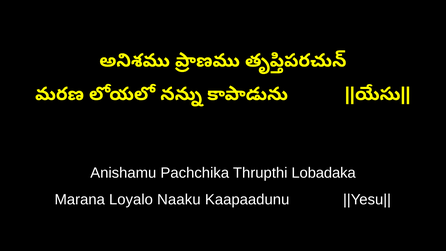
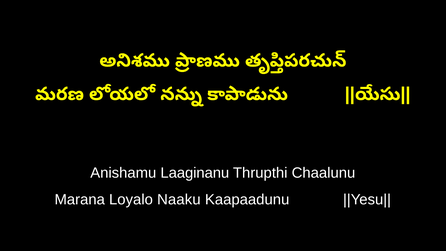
Pachchika: Pachchika -> Laaginanu
Lobadaka: Lobadaka -> Chaalunu
